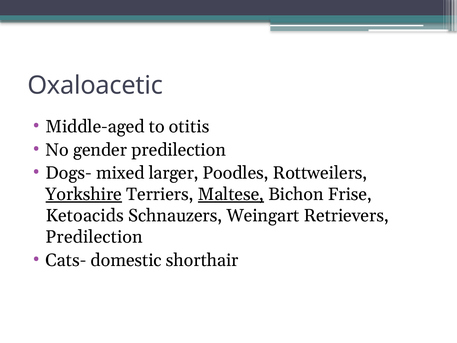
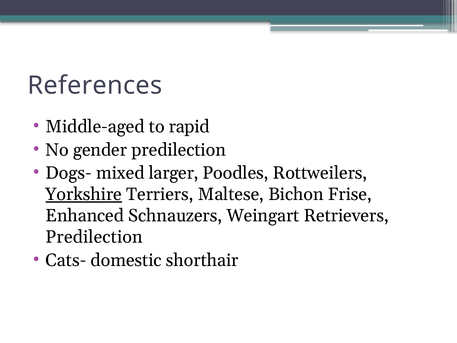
Oxaloacetic: Oxaloacetic -> References
otitis: otitis -> rapid
Maltese underline: present -> none
Ketoacids: Ketoacids -> Enhanced
